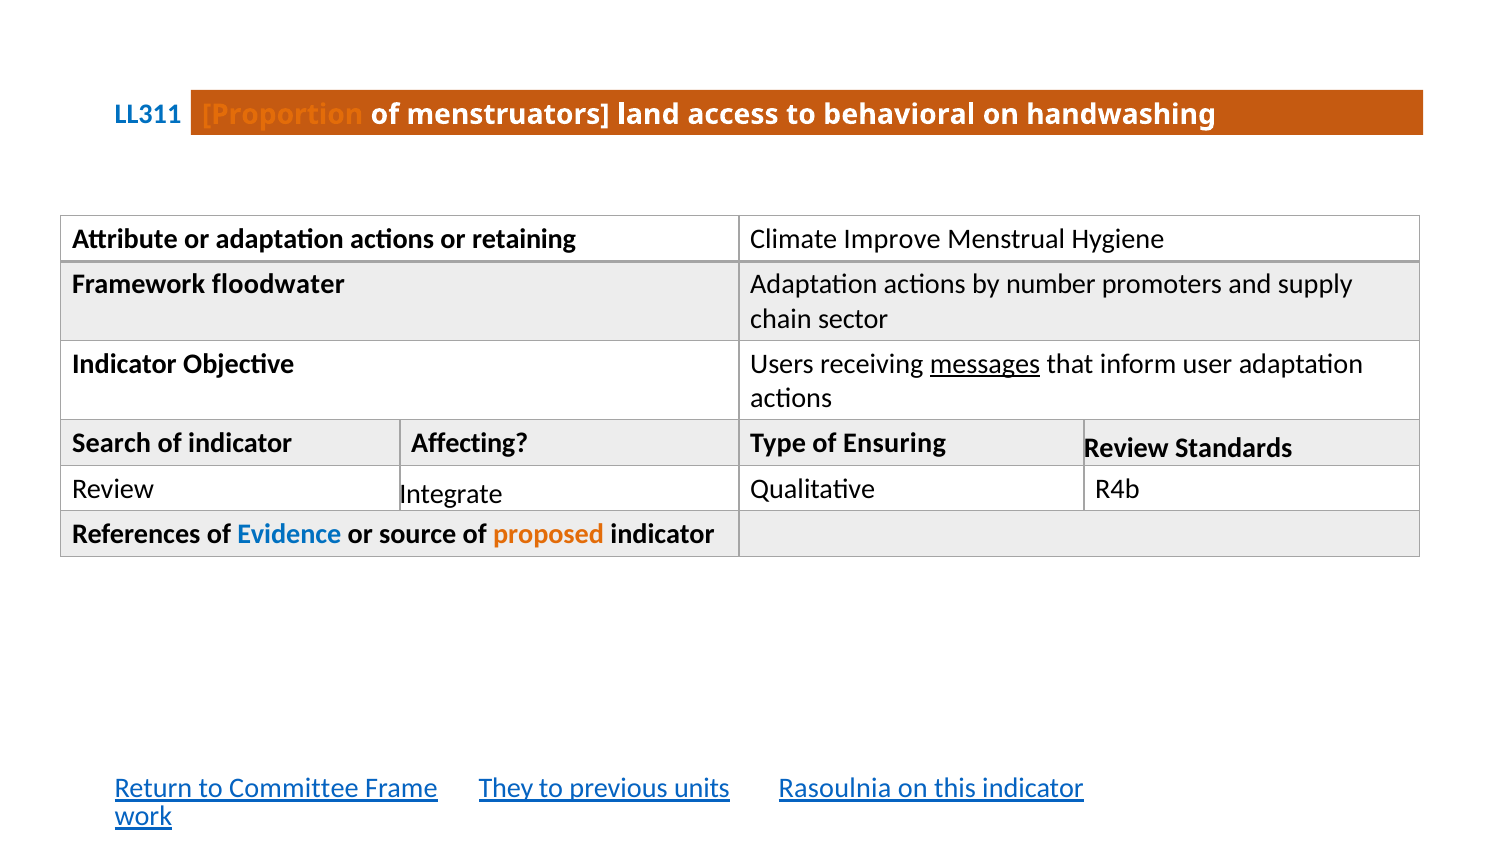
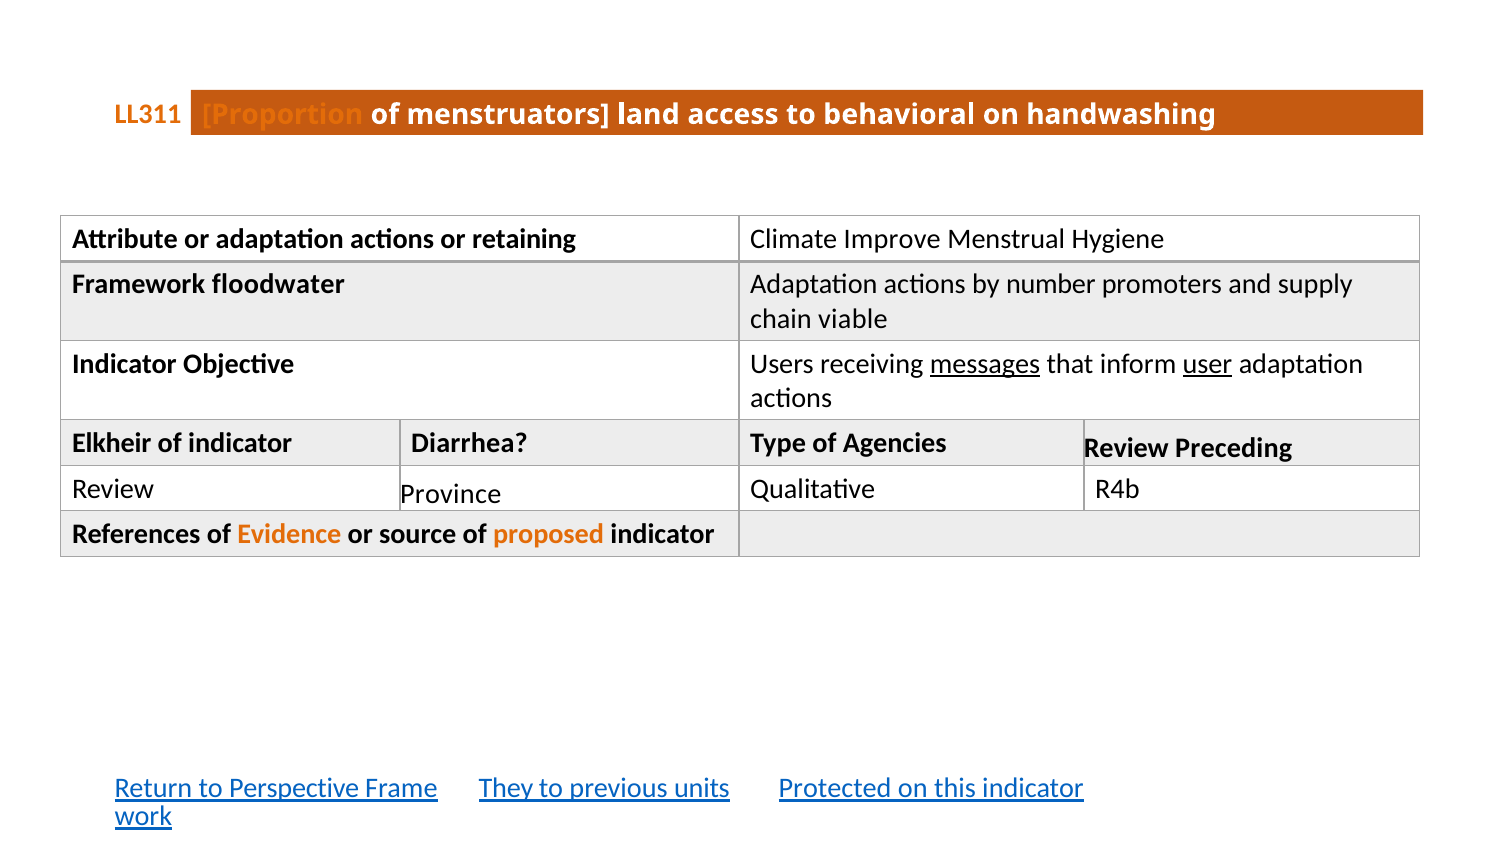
LL311 colour: blue -> orange
sector: sector -> viable
user underline: none -> present
Search: Search -> Elkheir
Affecting: Affecting -> Diarrhea
Ensuring: Ensuring -> Agencies
Standards: Standards -> Preceding
Integrate: Integrate -> Province
Evidence colour: blue -> orange
Committee: Committee -> Perspective
Rasoulnia: Rasoulnia -> Protected
